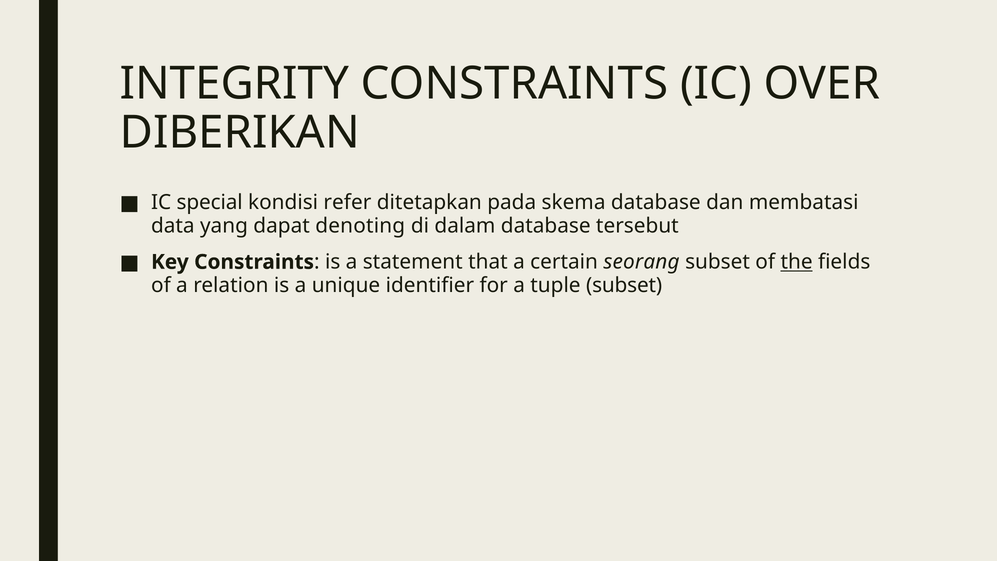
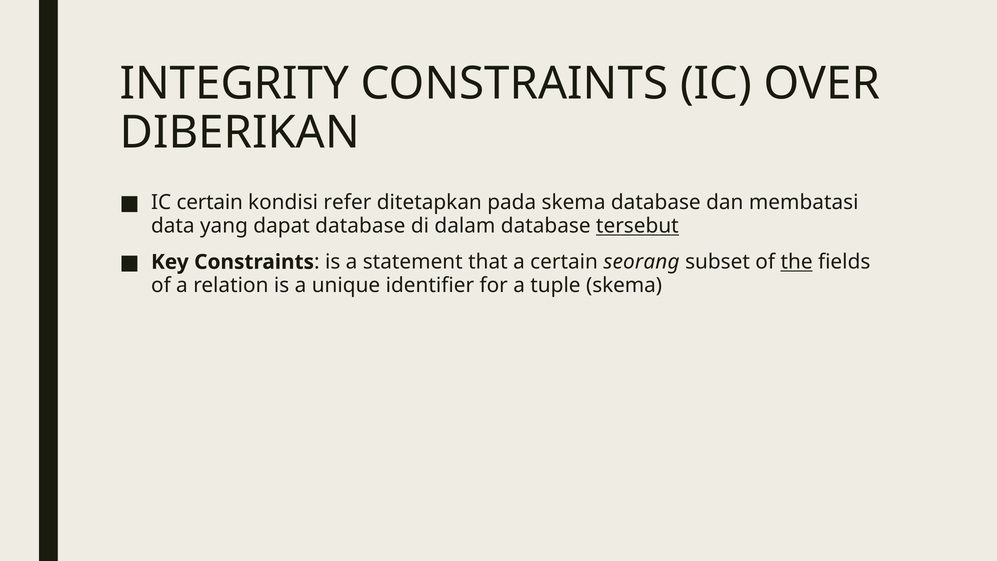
IC special: special -> certain
dapat denoting: denoting -> database
tersebut underline: none -> present
tuple subset: subset -> skema
